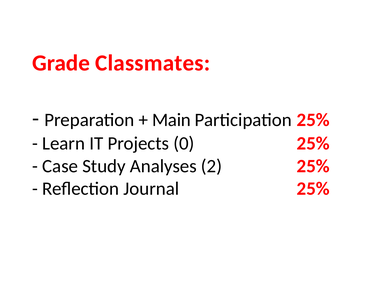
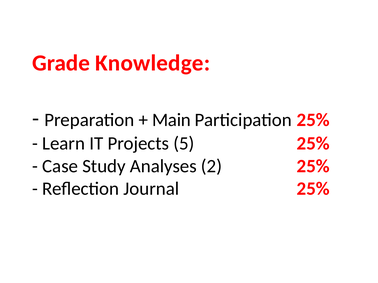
Classmates: Classmates -> Knowledge
0: 0 -> 5
